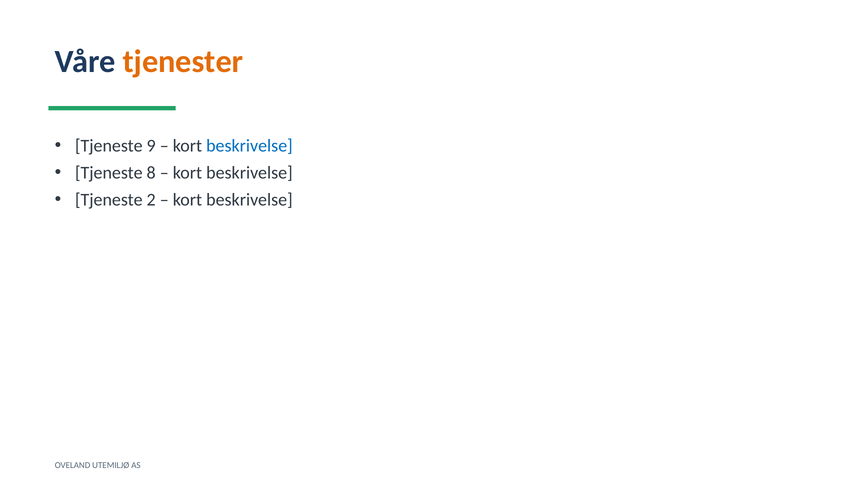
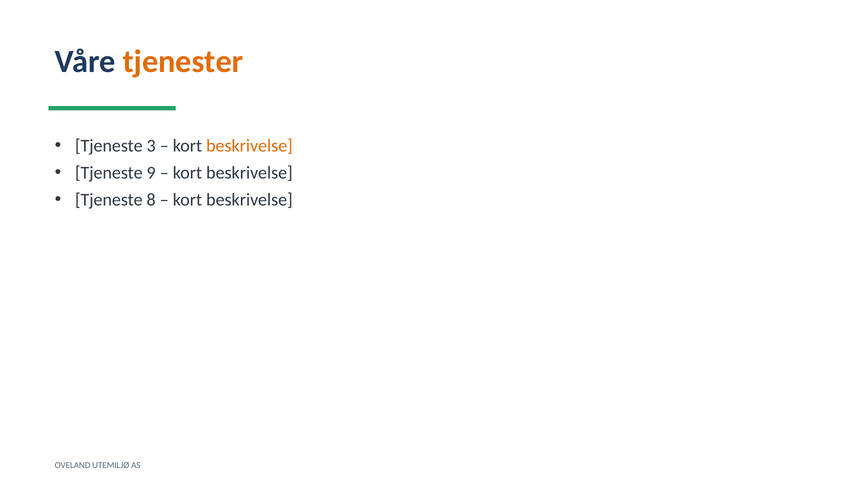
9: 9 -> 3
beskrivelse at (249, 146) colour: blue -> orange
8: 8 -> 9
2: 2 -> 8
